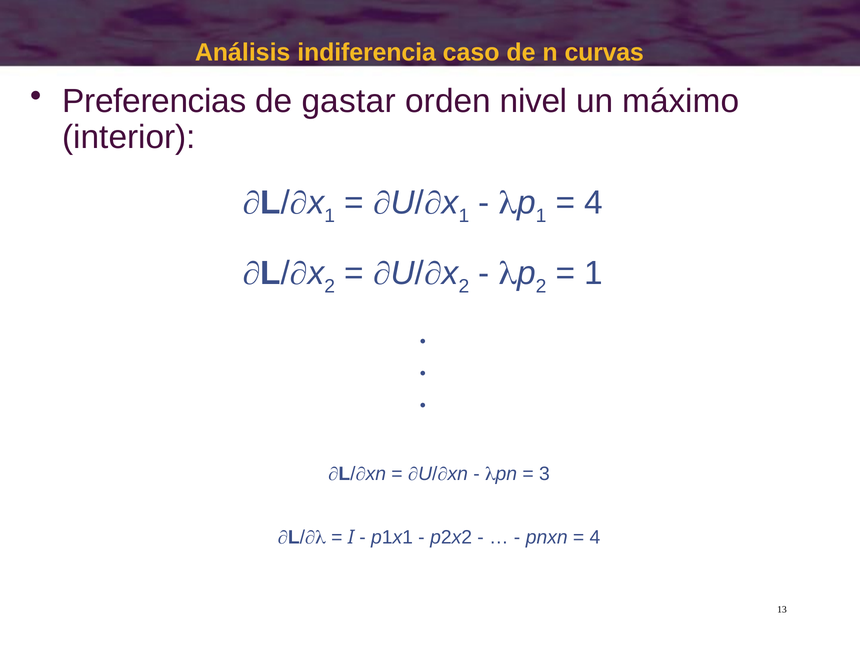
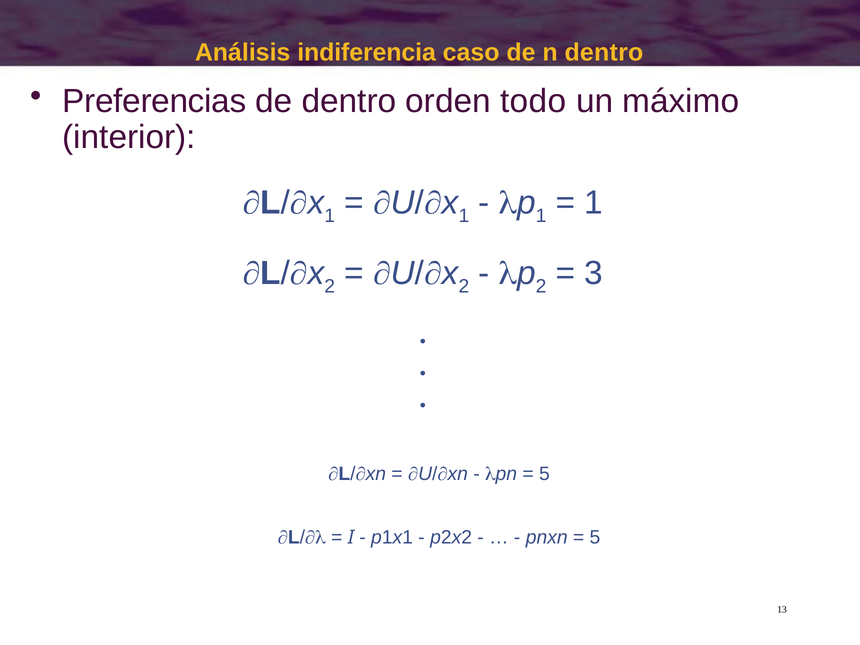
n curvas: curvas -> dentro
de gastar: gastar -> dentro
nivel: nivel -> todo
4 at (594, 203): 4 -> 1
1 at (594, 273): 1 -> 3
3 at (544, 474): 3 -> 5
4 at (595, 538): 4 -> 5
